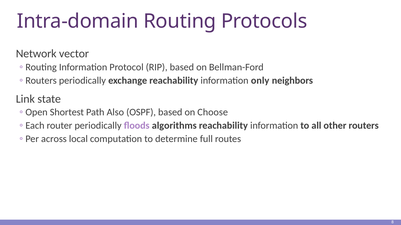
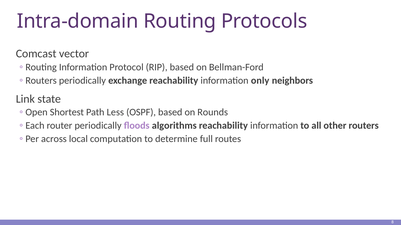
Network: Network -> Comcast
Also: Also -> Less
Choose: Choose -> Rounds
